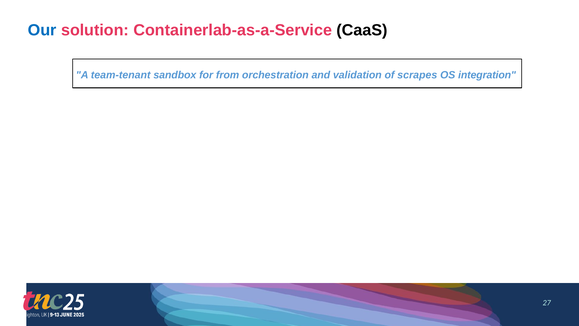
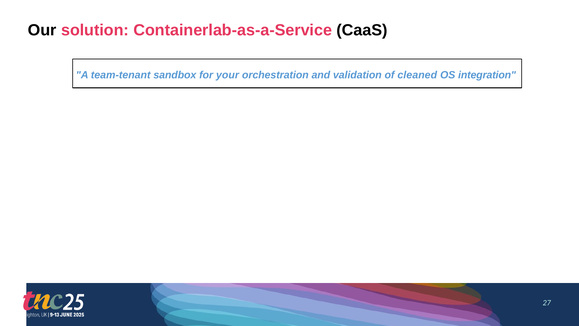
Our colour: blue -> black
from: from -> your
scrapes: scrapes -> cleaned
